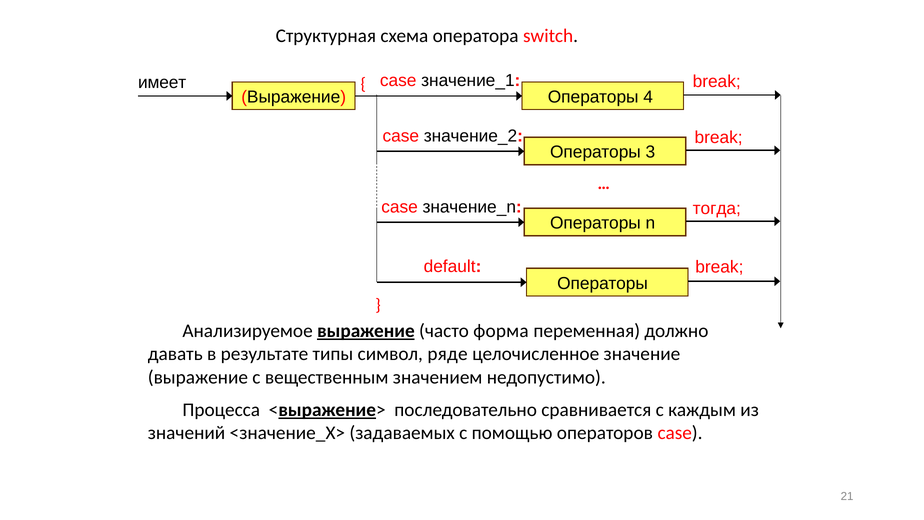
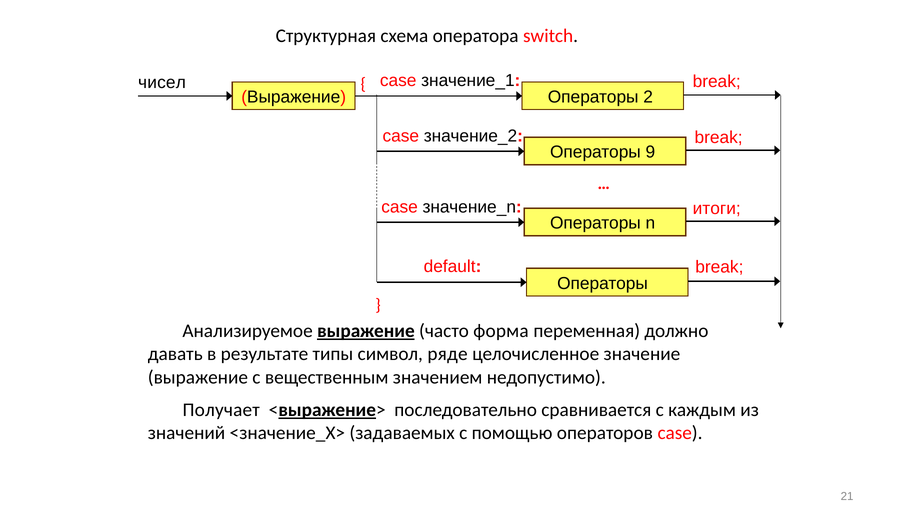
имеет: имеет -> чисел
4: 4 -> 2
3: 3 -> 9
тогда: тогда -> итоги
Процесса: Процесса -> Получает
